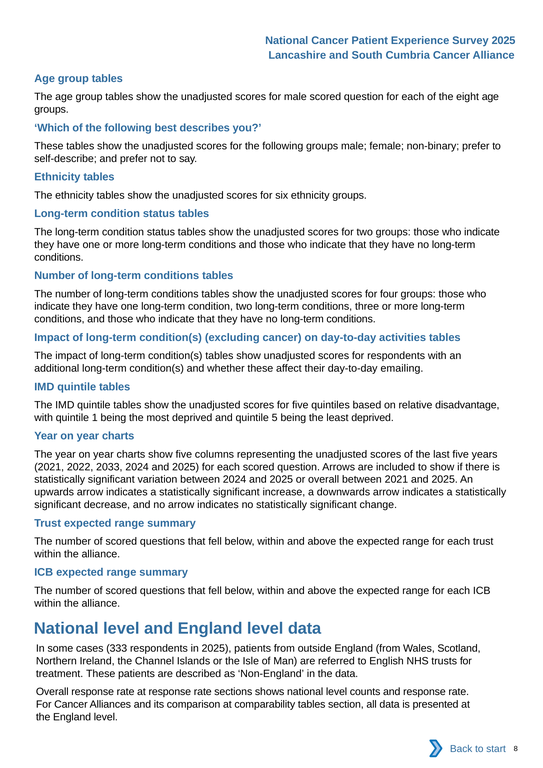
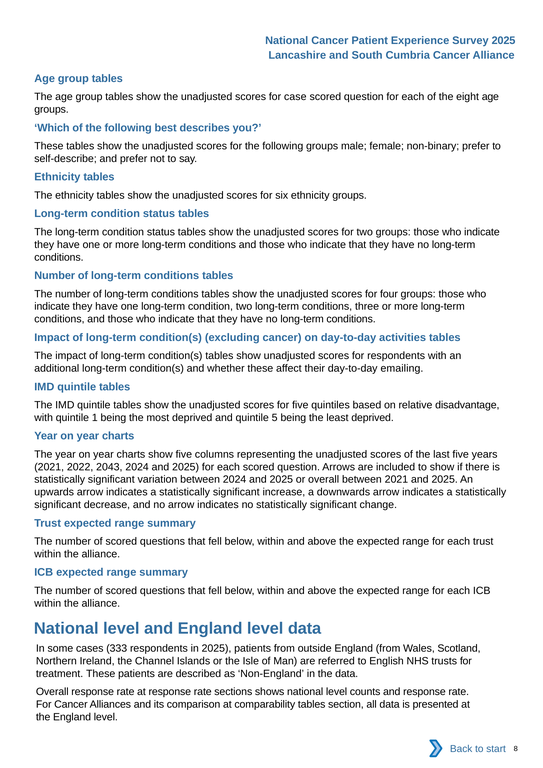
for male: male -> case
2033: 2033 -> 2043
